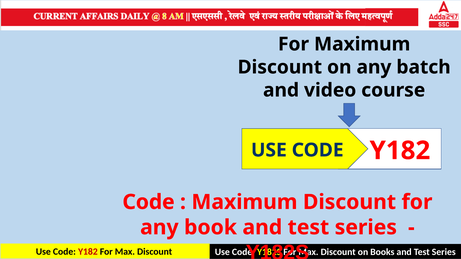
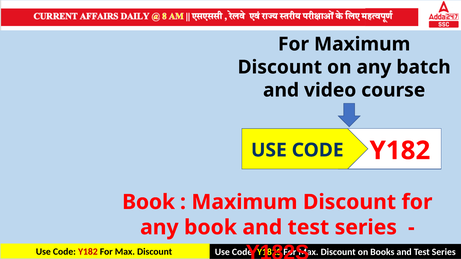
Code at (148, 202): Code -> Book
